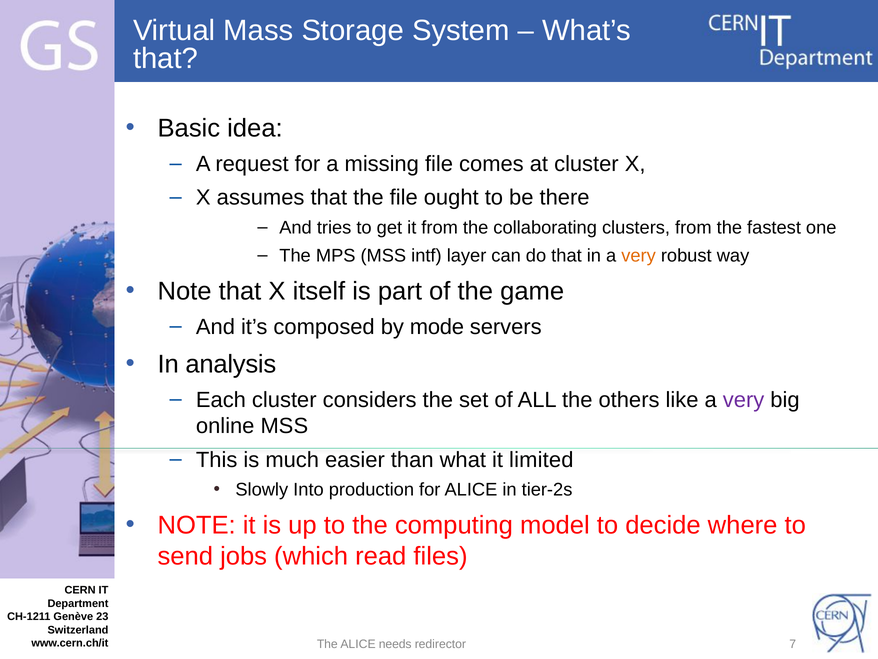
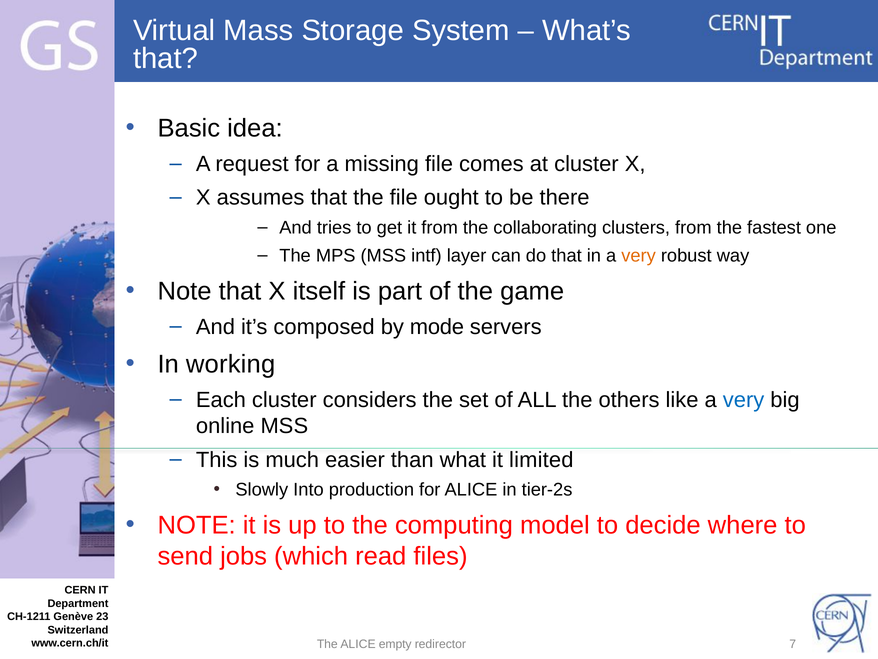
analysis: analysis -> working
very at (744, 400) colour: purple -> blue
needs: needs -> empty
